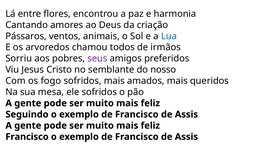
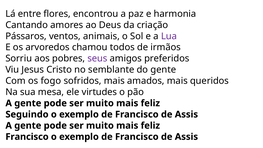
Lua colour: blue -> purple
do nosso: nosso -> gente
ele sofridos: sofridos -> virtudes
